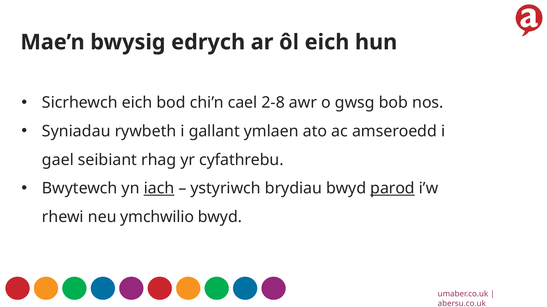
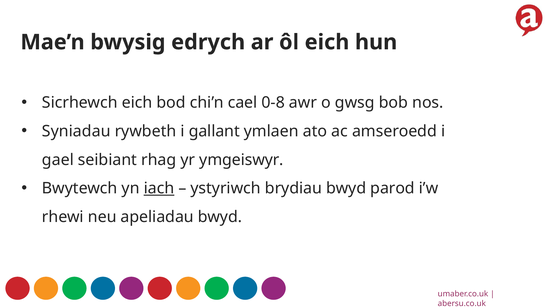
2-8: 2-8 -> 0-8
cyfathrebu: cyfathrebu -> ymgeiswyr
parod underline: present -> none
ymchwilio: ymchwilio -> apeliadau
